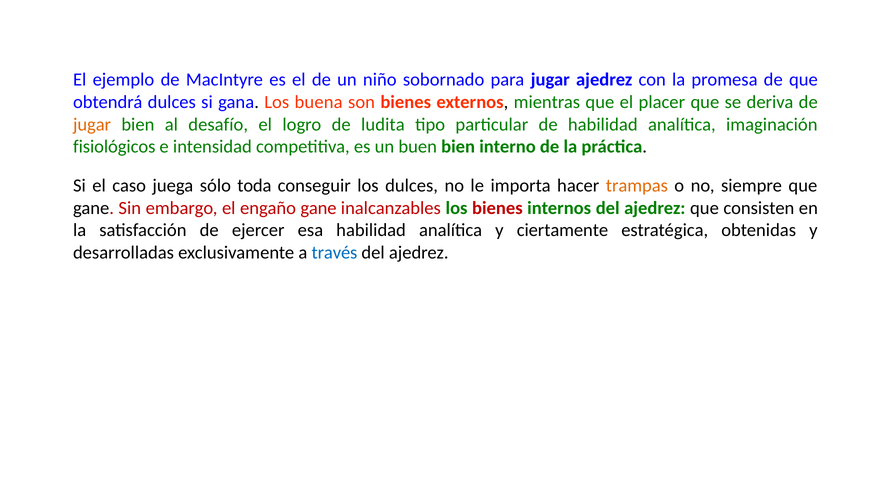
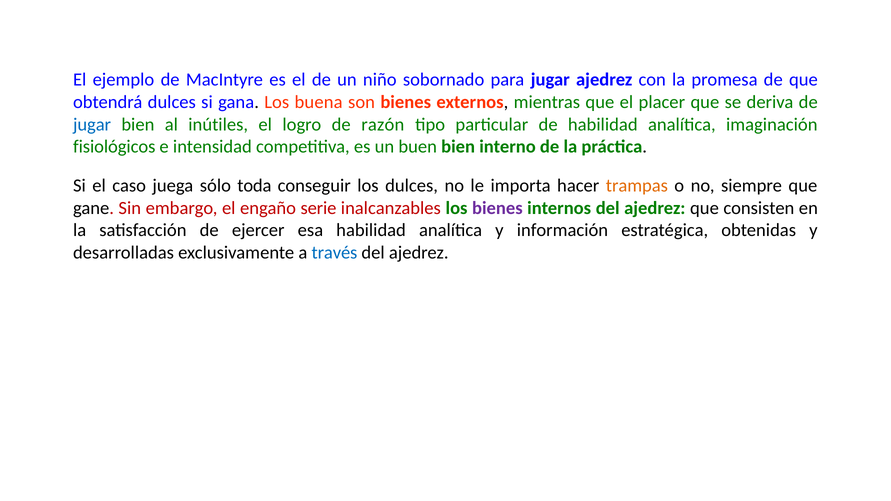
jugar at (92, 124) colour: orange -> blue
desafío: desafío -> inútiles
ludita: ludita -> razón
engaño gane: gane -> serie
bienes at (497, 208) colour: red -> purple
ciertamente: ciertamente -> información
